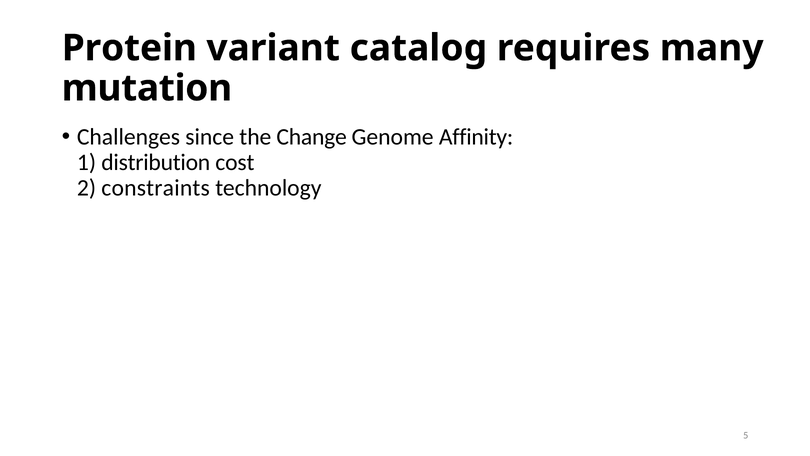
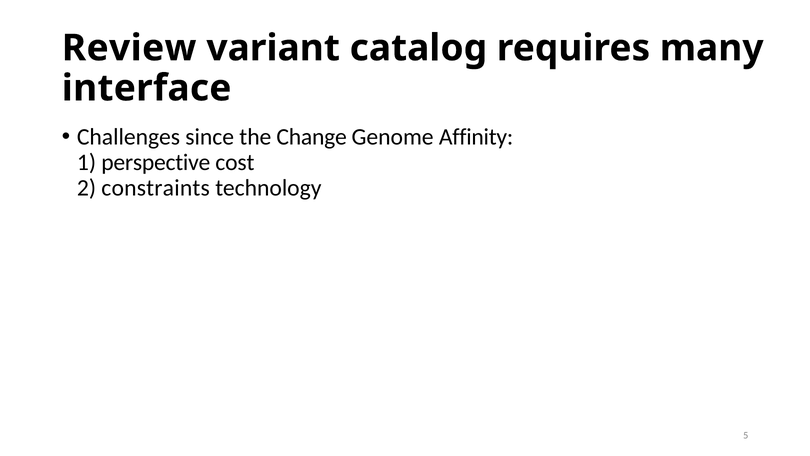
Protein: Protein -> Review
mutation: mutation -> interface
distribution: distribution -> perspective
